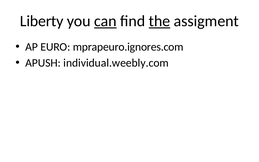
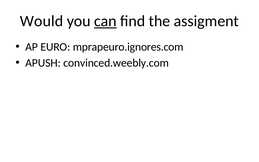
Liberty: Liberty -> Would
the underline: present -> none
individual.weebly.com: individual.weebly.com -> convinced.weebly.com
